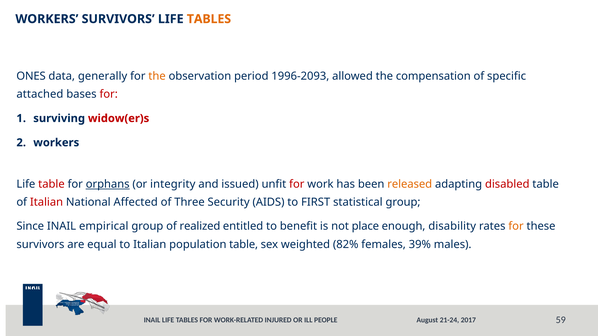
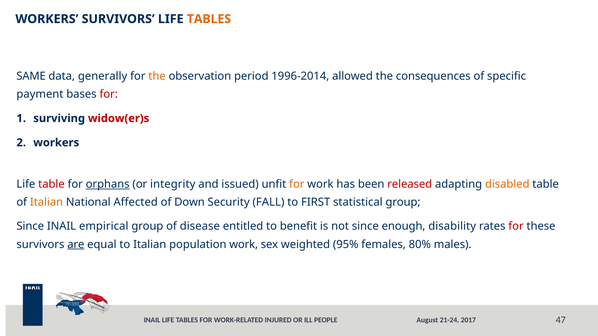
ONES: ONES -> SAME
1996-2093: 1996-2093 -> 1996-2014
compensation: compensation -> consequences
attached: attached -> payment
for at (297, 184) colour: red -> orange
released colour: orange -> red
disabled colour: red -> orange
Italian at (47, 202) colour: red -> orange
Three: Three -> Down
AIDS: AIDS -> FALL
realized: realized -> disease
not place: place -> since
for at (516, 227) colour: orange -> red
are underline: none -> present
population table: table -> work
82%: 82% -> 95%
39%: 39% -> 80%
59: 59 -> 47
